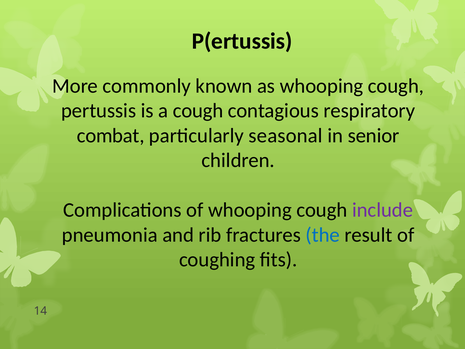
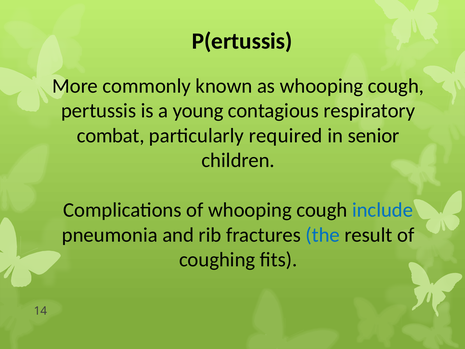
a cough: cough -> young
seasonal: seasonal -> required
include colour: purple -> blue
